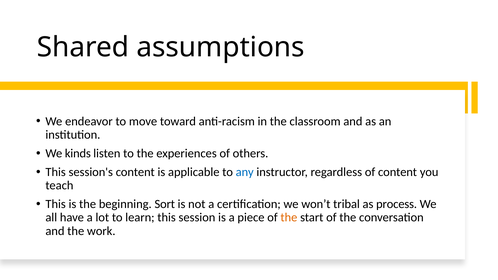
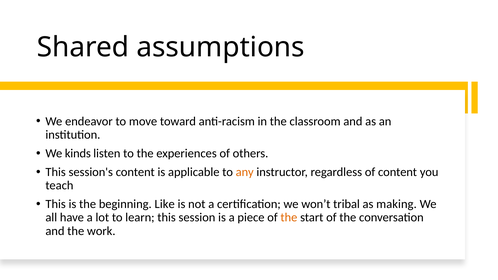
any colour: blue -> orange
Sort: Sort -> Like
process: process -> making
